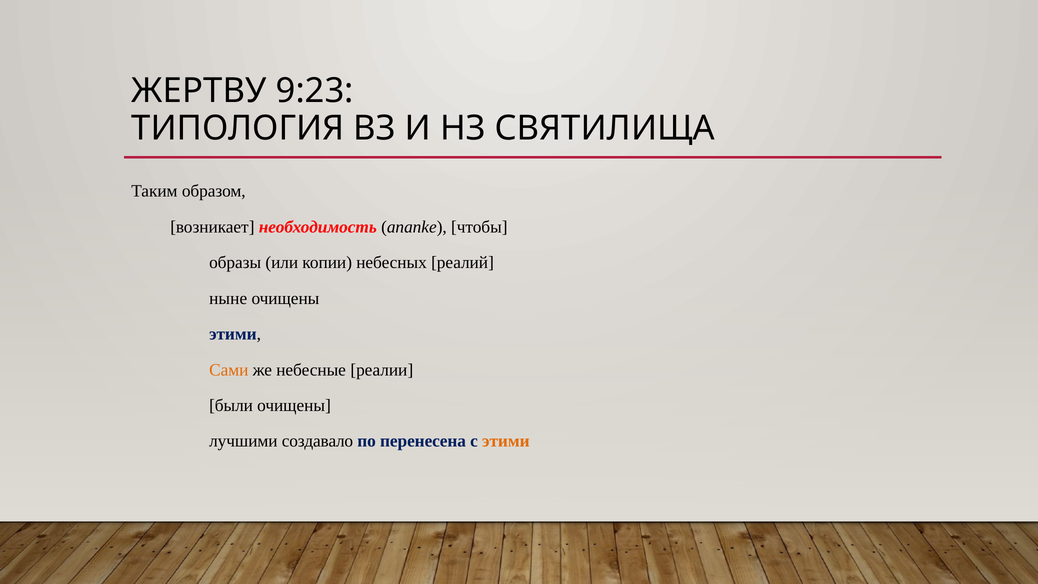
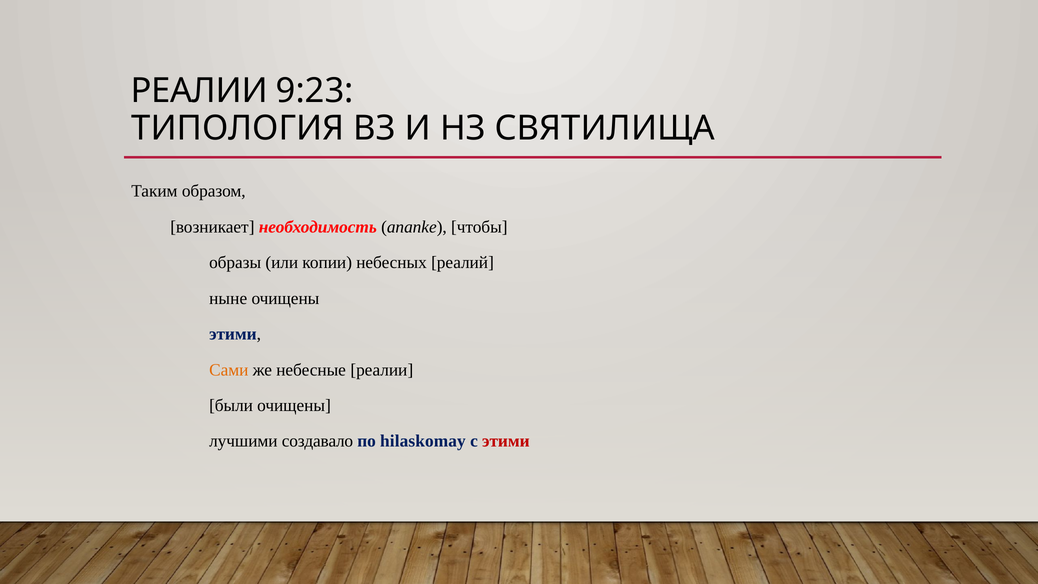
ЖЕРТВУ at (199, 91): ЖЕРТВУ -> РЕАЛИИ
перенесена: перенесена -> hilaskomay
этими at (506, 441) colour: orange -> red
